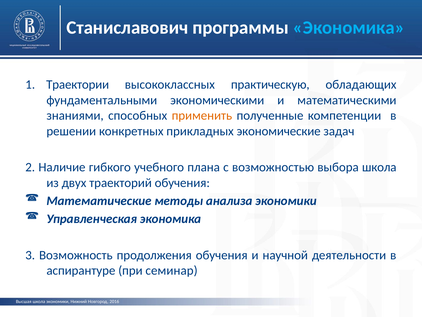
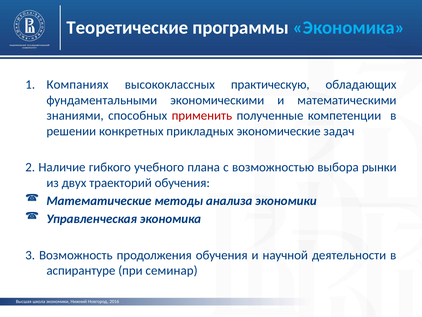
Станиславович: Станиславович -> Теоретические
Траектории: Траектории -> Компаниях
применить colour: orange -> red
выбора школа: школа -> рынки
